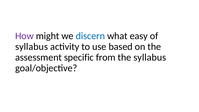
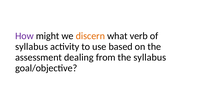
discern colour: blue -> orange
easy: easy -> verb
specific: specific -> dealing
